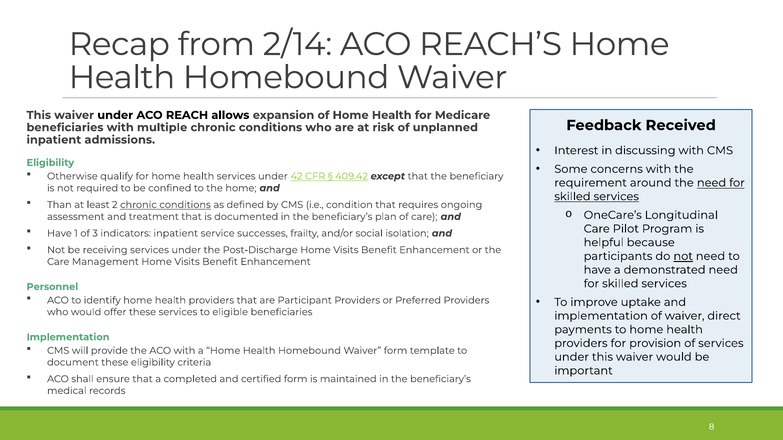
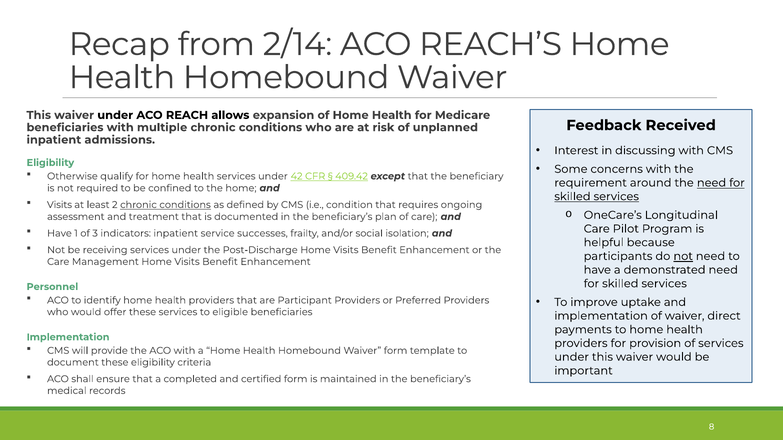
Than at (59, 205): Than -> Visits
